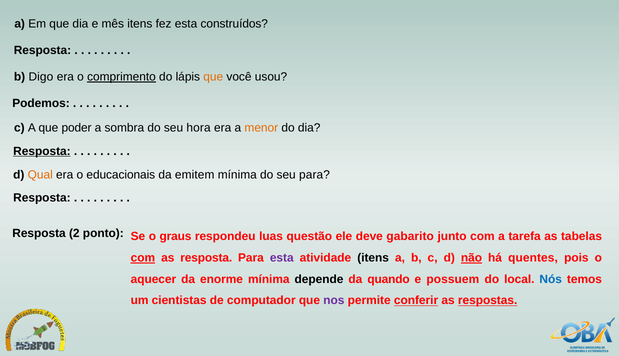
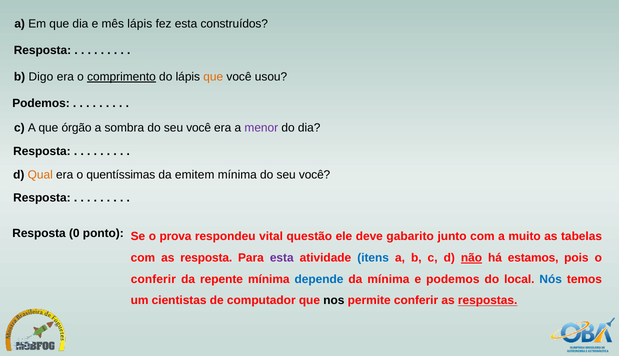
mês itens: itens -> lápis
poder: poder -> órgão
sombra do seu hora: hora -> você
menor colour: orange -> purple
Resposta at (42, 152) underline: present -> none
educacionais: educacionais -> quentíssimas
mínima do seu para: para -> você
2: 2 -> 0
graus: graus -> prova
luas: luas -> vital
tarefa: tarefa -> muito
com at (143, 258) underline: present -> none
itens at (373, 258) colour: black -> blue
quentes: quentes -> estamos
aquecer at (153, 280): aquecer -> conferir
enorme: enorme -> repente
depende colour: black -> blue
da quando: quando -> mínima
e possuem: possuem -> podemos
nos colour: purple -> black
conferir at (416, 301) underline: present -> none
